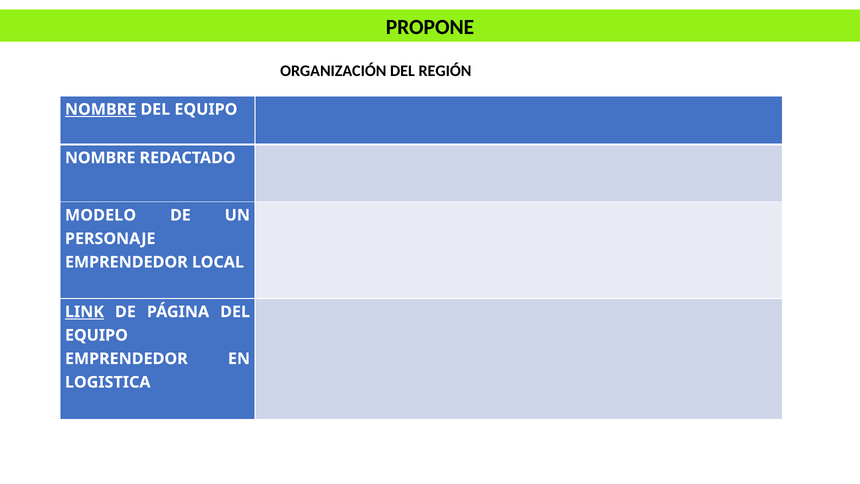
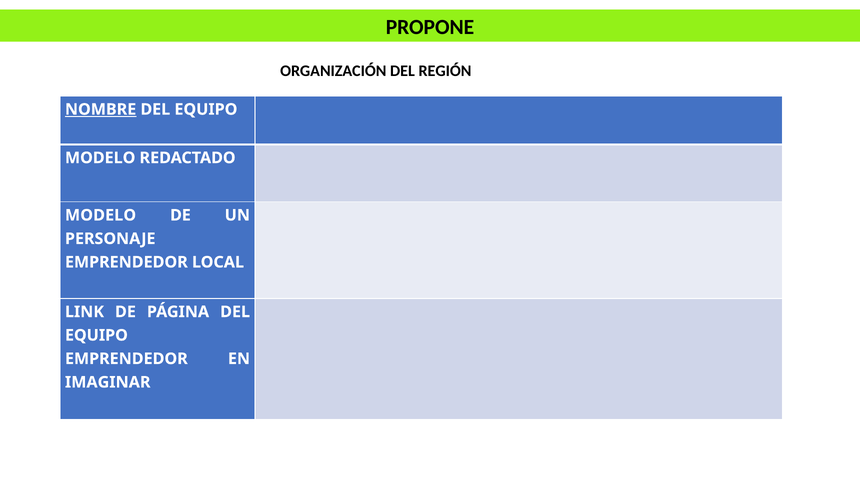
NOMBRE at (100, 158): NOMBRE -> MODELO
LINK underline: present -> none
LOGISTICA: LOGISTICA -> IMAGINAR
